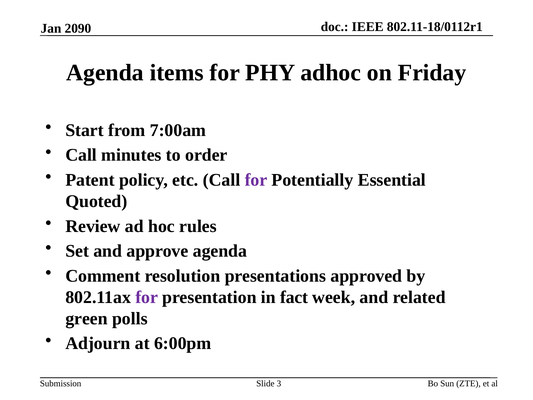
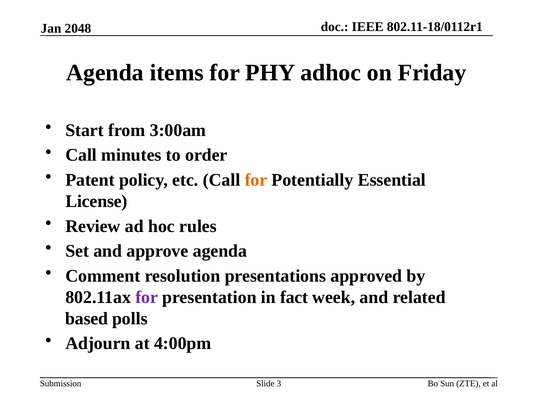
2090: 2090 -> 2048
7:00am: 7:00am -> 3:00am
for at (256, 180) colour: purple -> orange
Quoted: Quoted -> License
green: green -> based
6:00pm: 6:00pm -> 4:00pm
